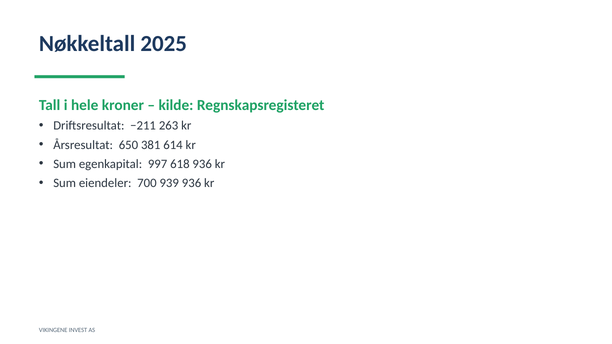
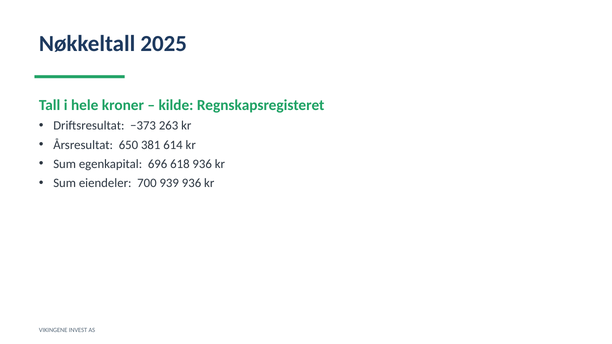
−211: −211 -> −373
997: 997 -> 696
